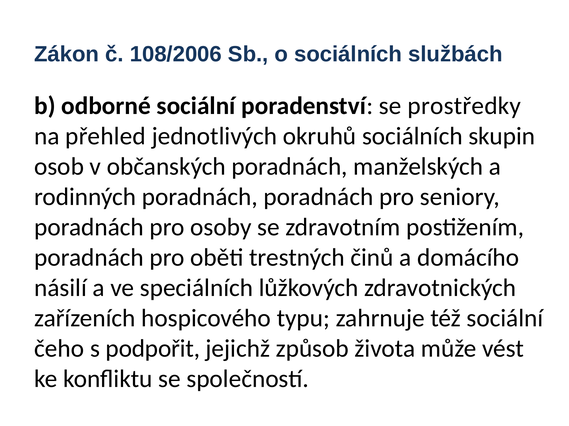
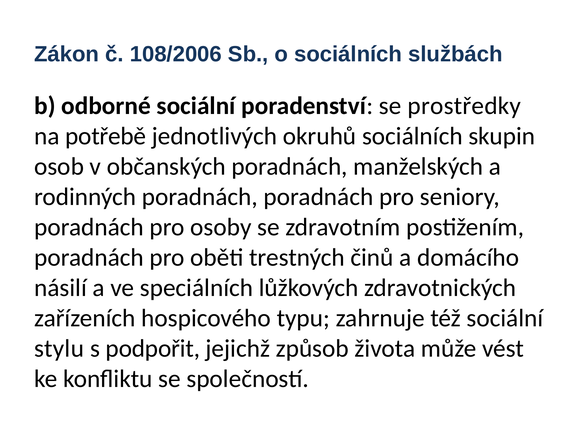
přehled: přehled -> potřebě
čeho: čeho -> stylu
